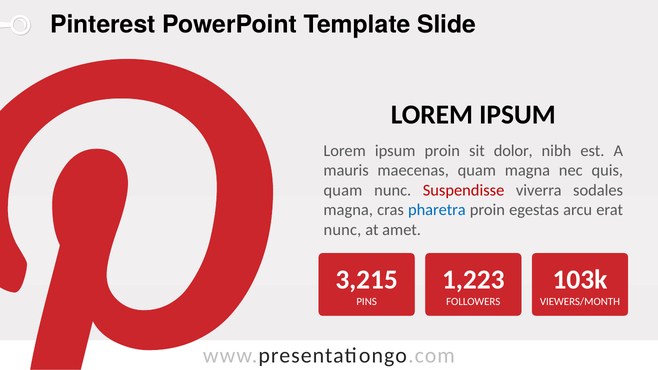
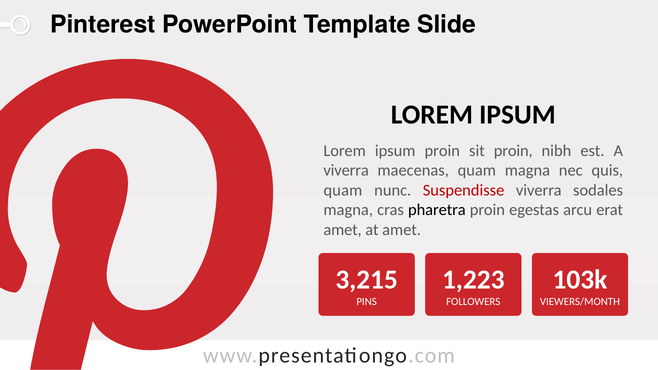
sit dolor: dolor -> proin
mauris at (346, 171): mauris -> viverra
pharetra colour: blue -> black
nunc at (342, 230): nunc -> amet
